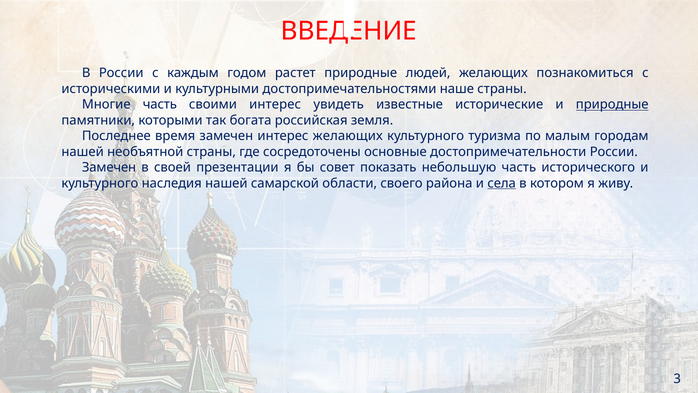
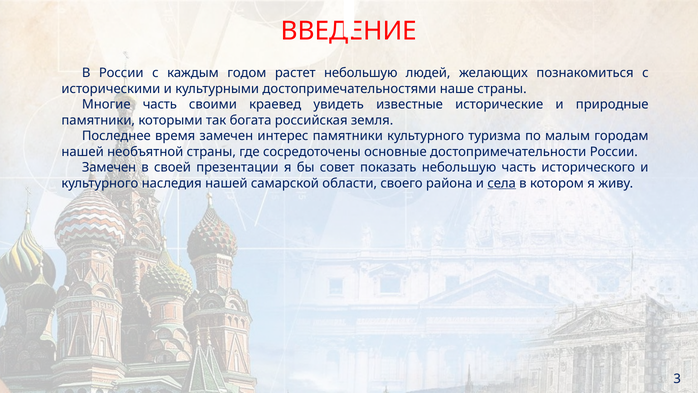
растет природные: природные -> небольшую
своими интерес: интерес -> краевед
природные at (612, 105) underline: present -> none
интерес желающих: желающих -> памятники
